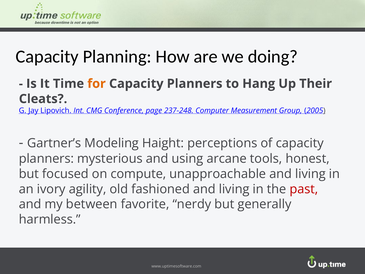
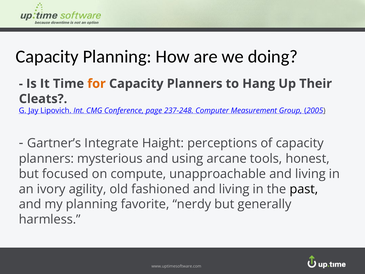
Modeling: Modeling -> Integrate
past colour: red -> black
my between: between -> planning
